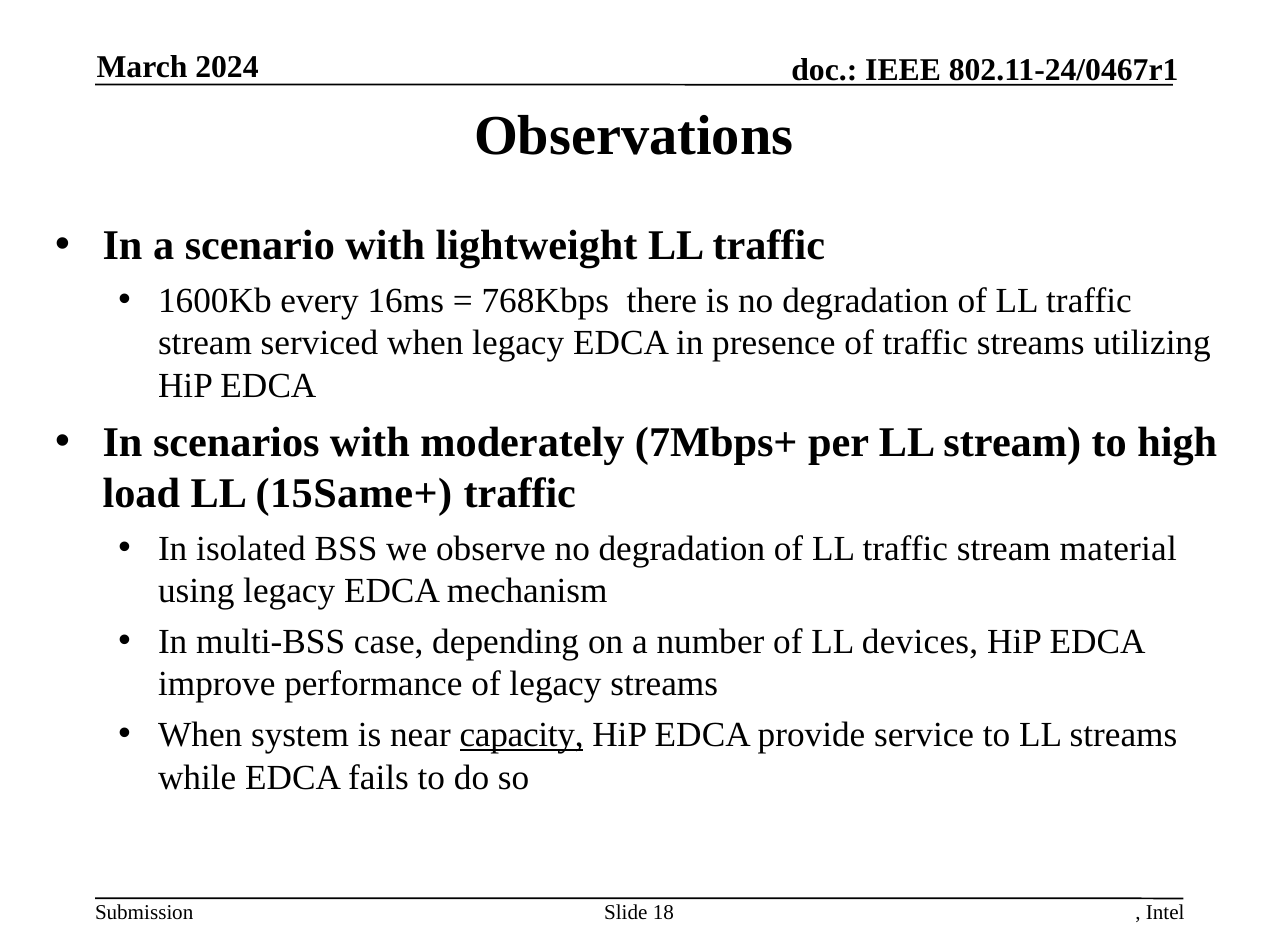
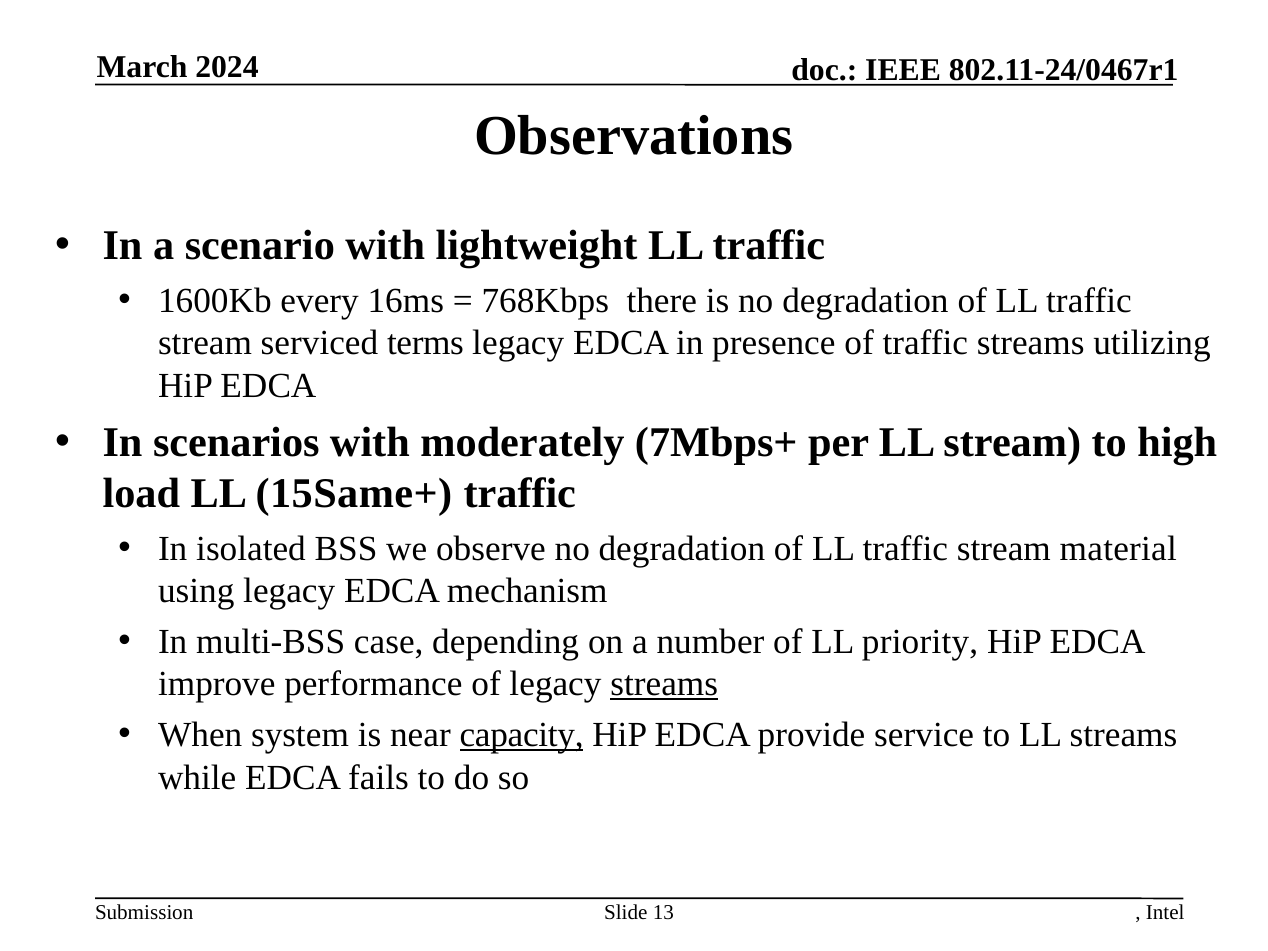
serviced when: when -> terms
devices: devices -> priority
streams at (664, 684) underline: none -> present
18: 18 -> 13
